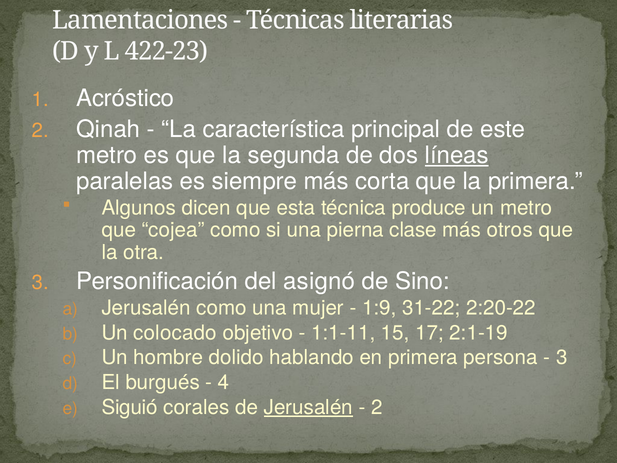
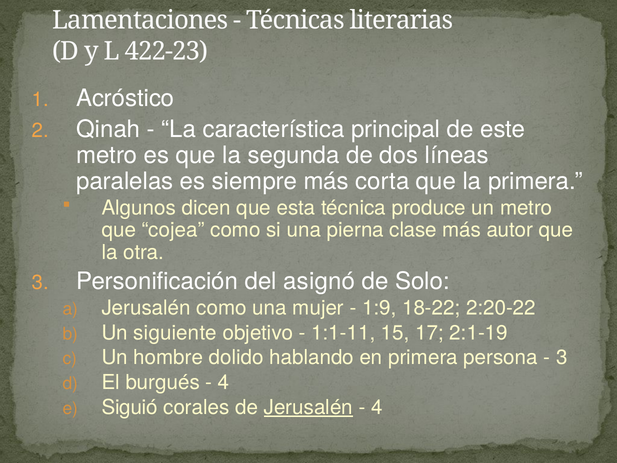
líneas underline: present -> none
otros: otros -> autor
Sino: Sino -> Solo
31-22: 31-22 -> 18-22
colocado: colocado -> siguiente
2 at (377, 407): 2 -> 4
